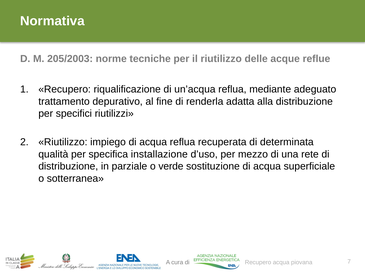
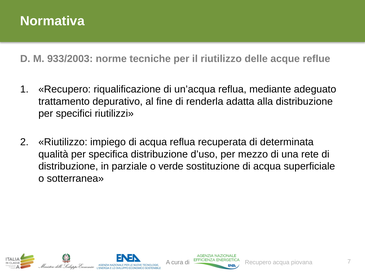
205/2003: 205/2003 -> 933/2003
specifica installazione: installazione -> distribuzione
